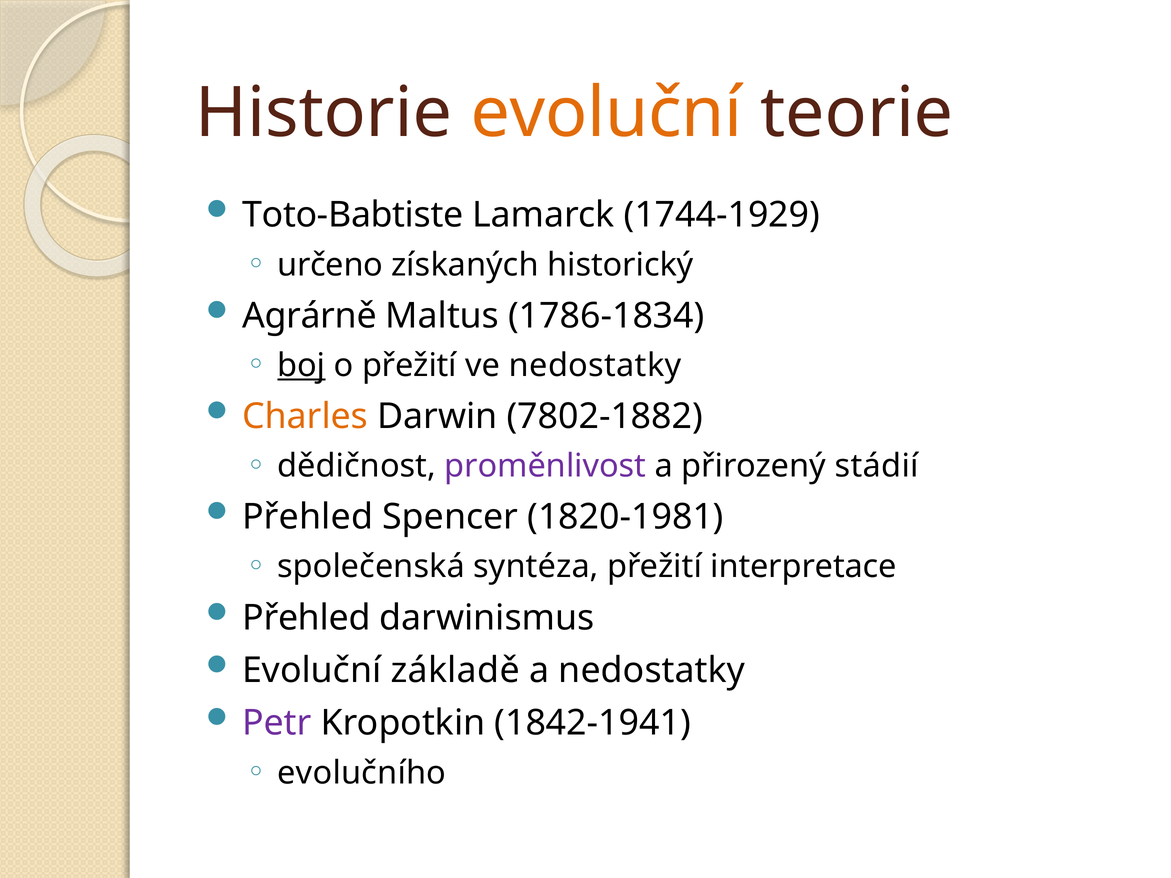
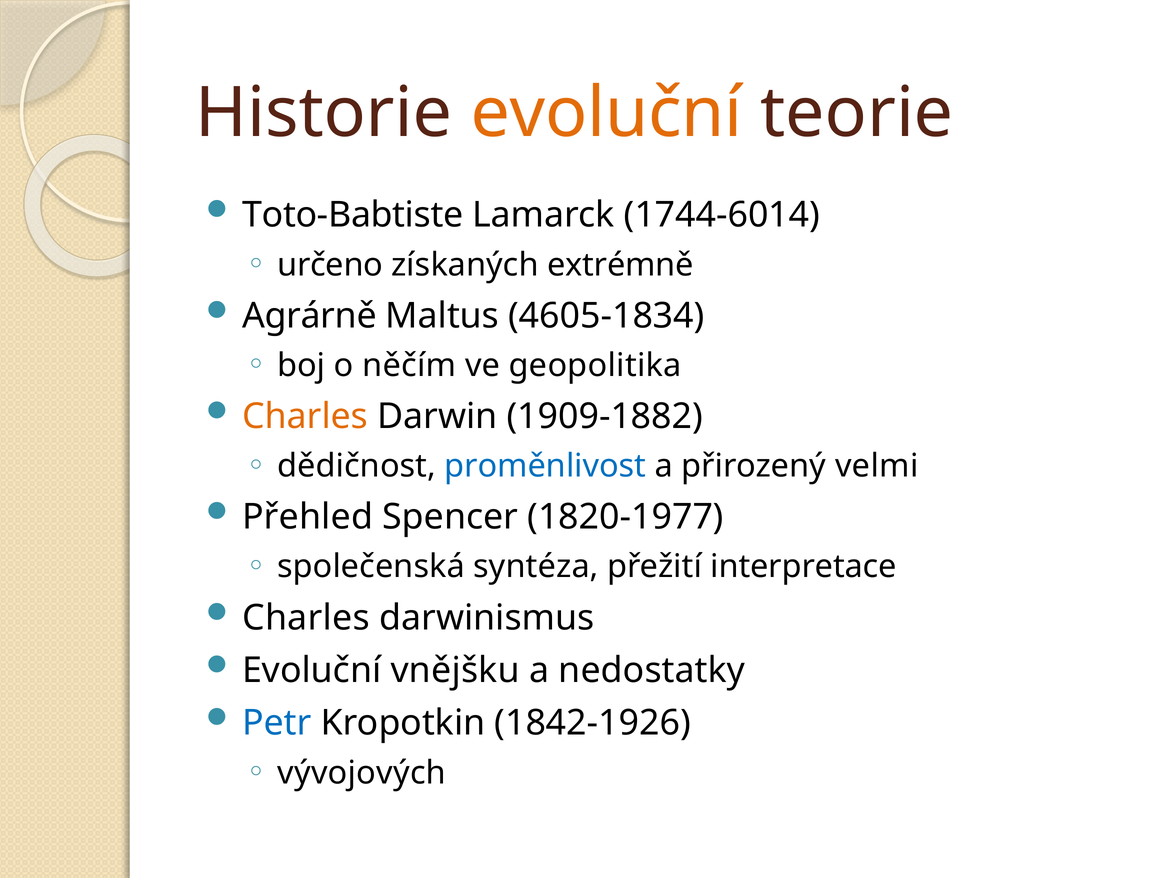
1744-1929: 1744-1929 -> 1744-6014
historický: historický -> extrémně
1786-1834: 1786-1834 -> 4605-1834
boj underline: present -> none
o přežití: přežití -> něčím
ve nedostatky: nedostatky -> geopolitika
7802-1882: 7802-1882 -> 1909-1882
proměnlivost colour: purple -> blue
stádií: stádií -> velmi
1820-1981: 1820-1981 -> 1820-1977
Přehled at (306, 618): Přehled -> Charles
základě: základě -> vnějšku
Petr colour: purple -> blue
1842-1941: 1842-1941 -> 1842-1926
evolučního: evolučního -> vývojových
